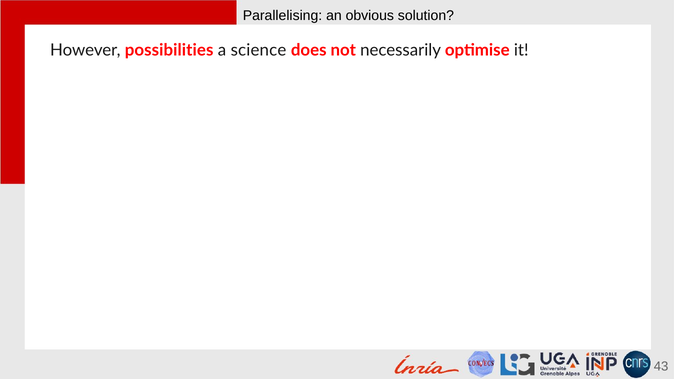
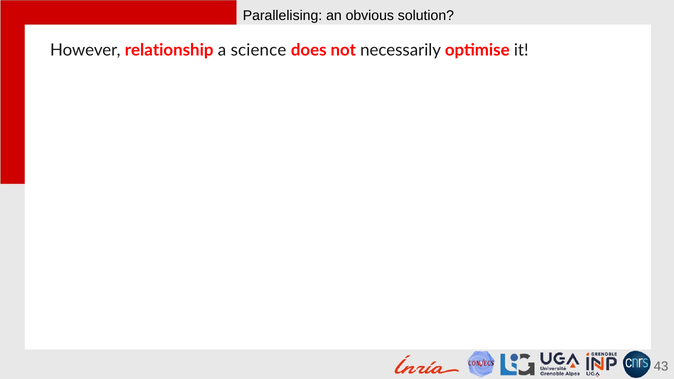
possibilities: possibilities -> relationship
